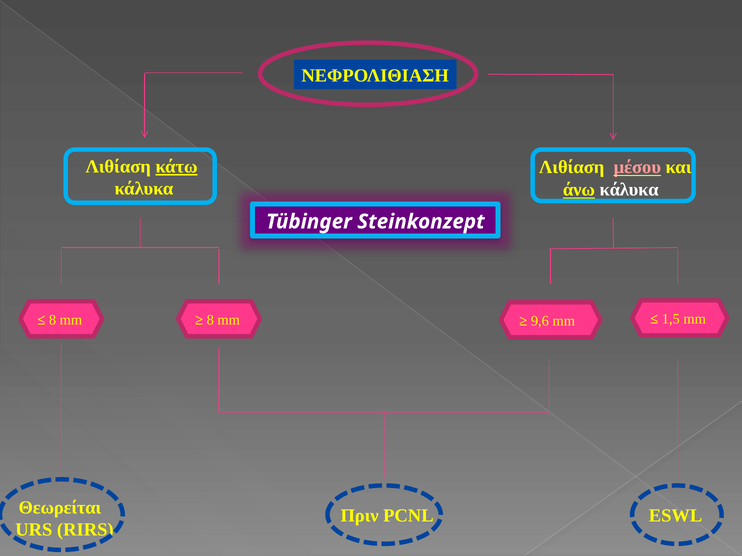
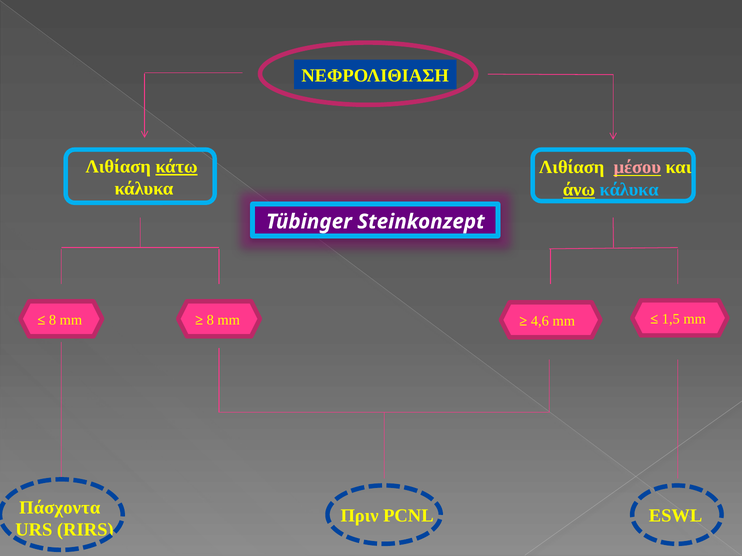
κάλυκα at (629, 190) colour: white -> light blue
9,6: 9,6 -> 4,6
Θεωρείται: Θεωρείται -> Πάσχοντα
